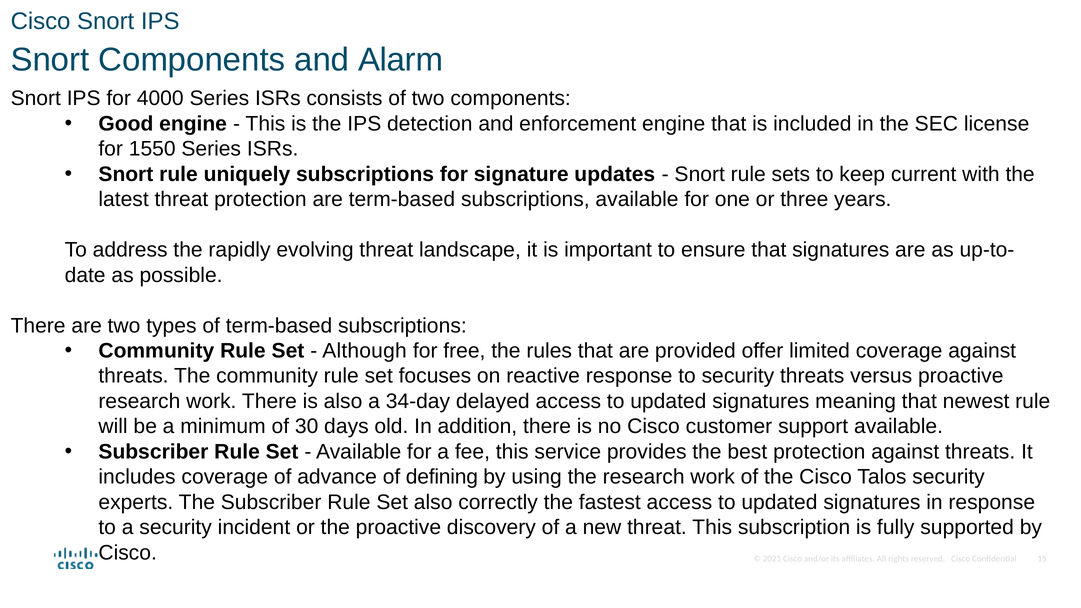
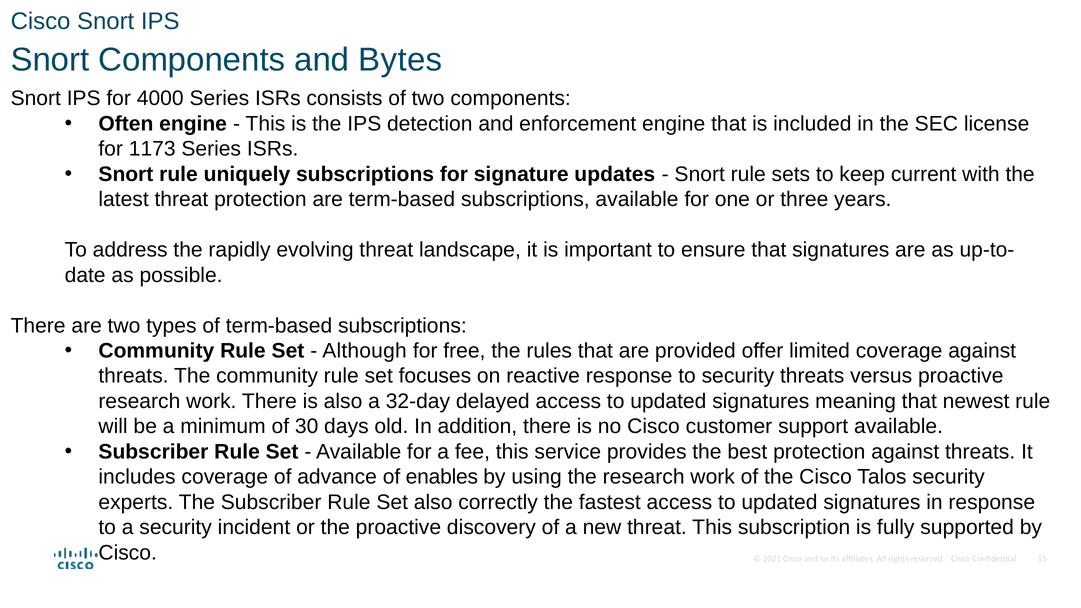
Alarm: Alarm -> Bytes
Good: Good -> Often
1550: 1550 -> 1173
34-day: 34-day -> 32-day
defining: defining -> enables
